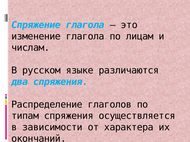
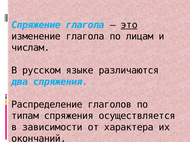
это underline: none -> present
